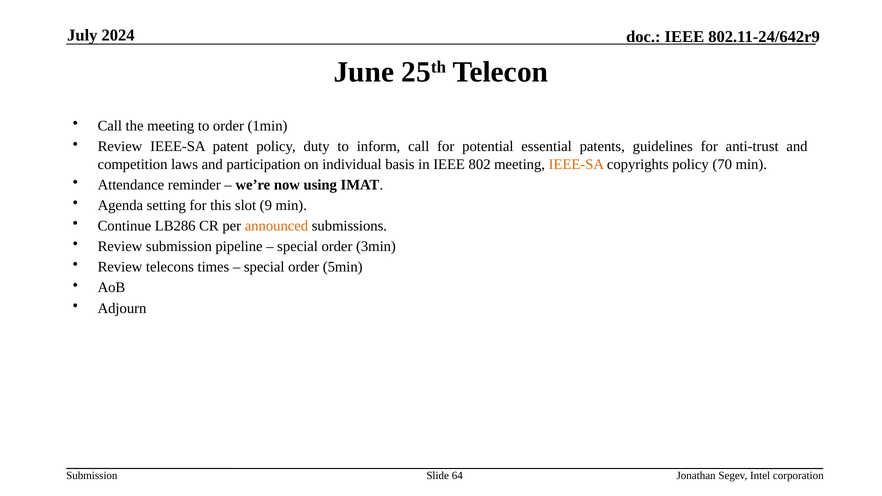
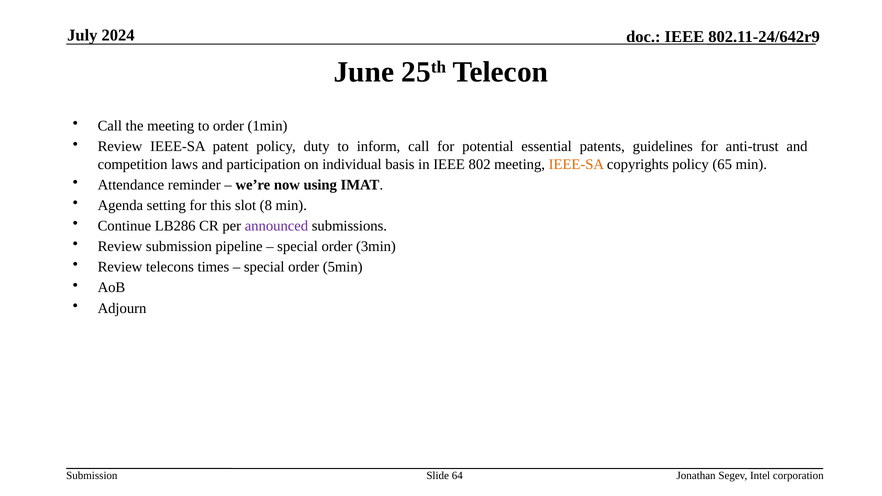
70: 70 -> 65
9: 9 -> 8
announced colour: orange -> purple
